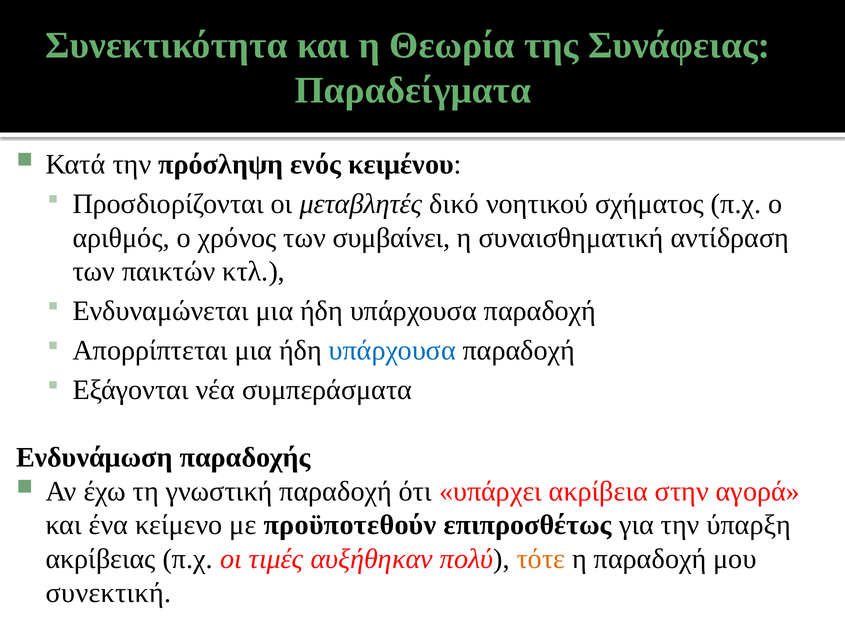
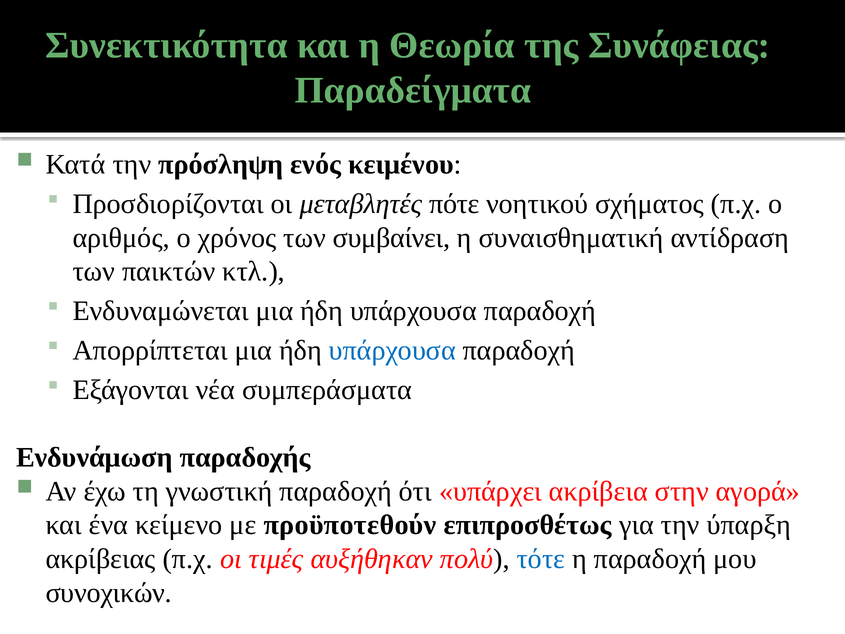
δικό: δικό -> πότε
τότε colour: orange -> blue
συνεκτική: συνεκτική -> συνοχικών
